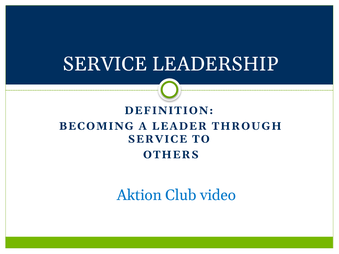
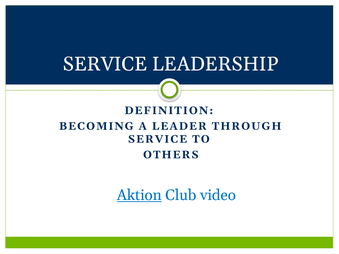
Aktion underline: none -> present
